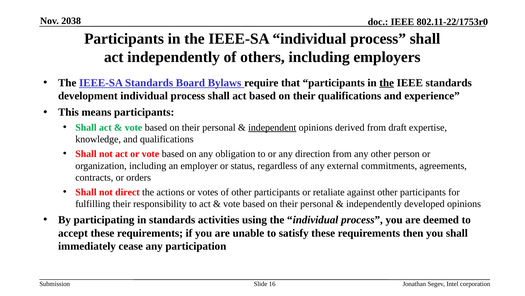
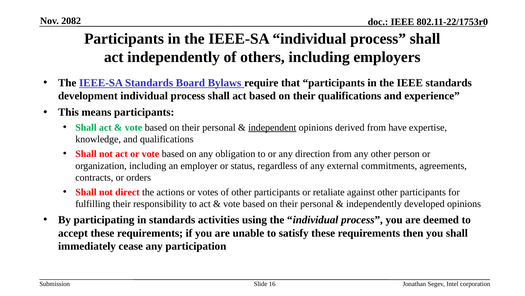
2038: 2038 -> 2082
the at (387, 83) underline: present -> none
draft: draft -> have
